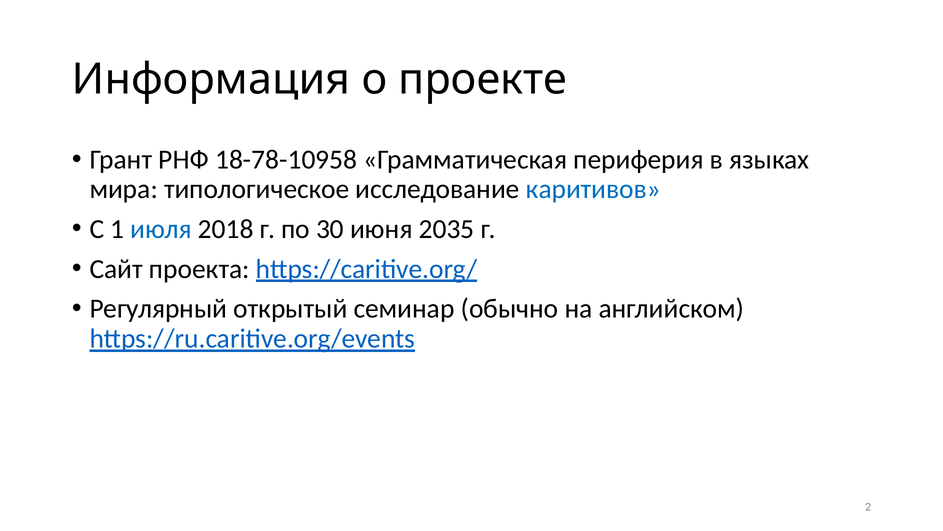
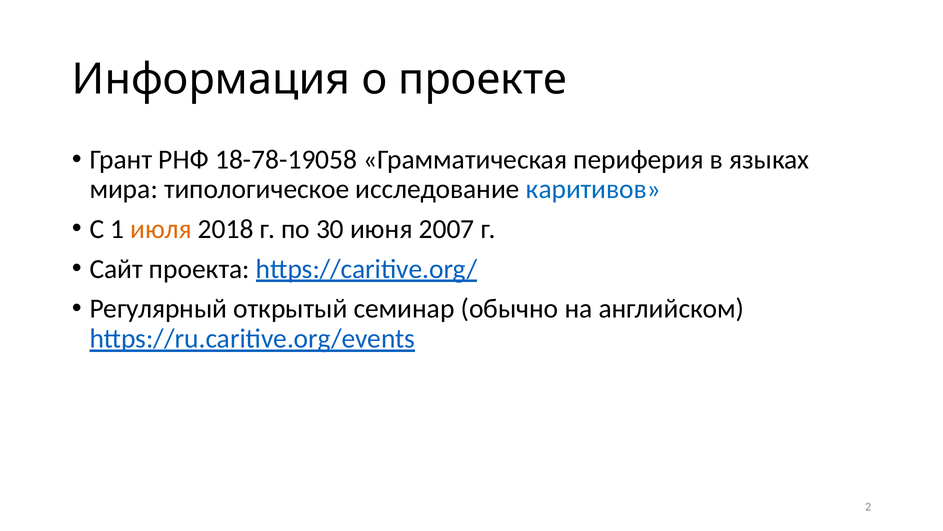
18-78-10958: 18-78-10958 -> 18-78-19058
июля colour: blue -> orange
2035: 2035 -> 2007
